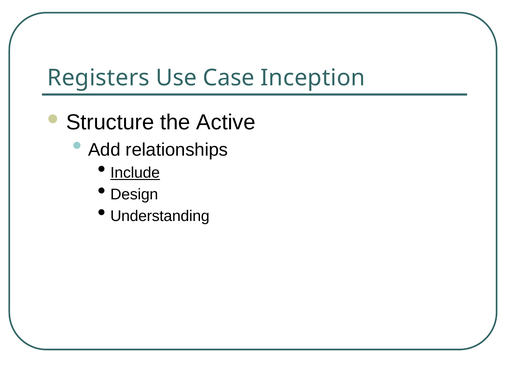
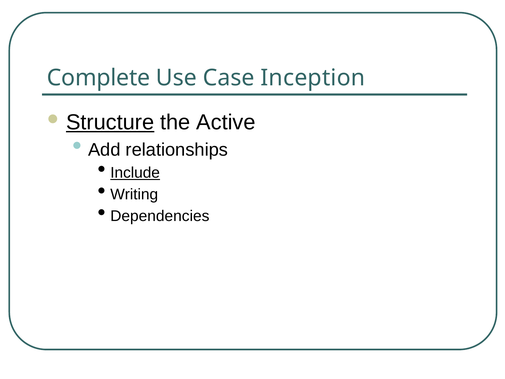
Registers: Registers -> Complete
Structure underline: none -> present
Design: Design -> Writing
Understanding: Understanding -> Dependencies
